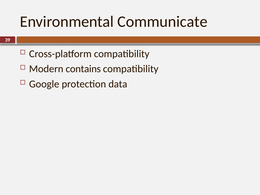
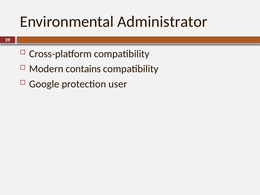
Communicate: Communicate -> Administrator
data: data -> user
